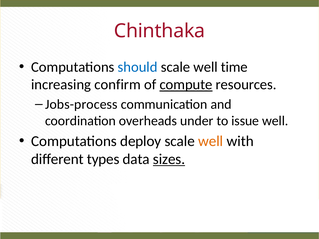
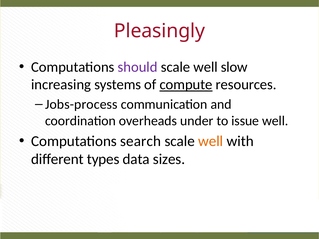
Chinthaka: Chinthaka -> Pleasingly
should colour: blue -> purple
time: time -> slow
confirm: confirm -> systems
deploy: deploy -> search
sizes underline: present -> none
